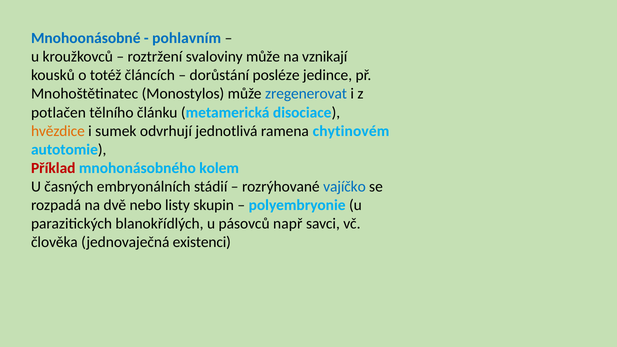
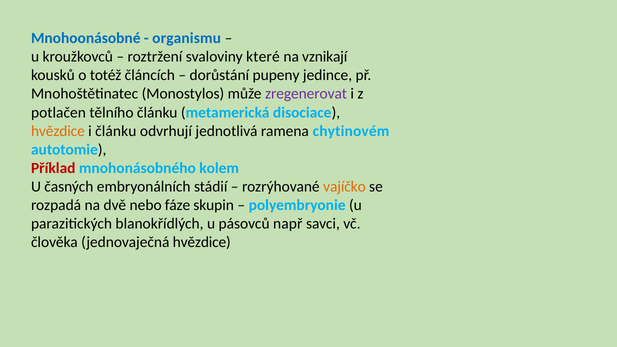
pohlavním: pohlavním -> organismu
svaloviny může: může -> které
posléze: posléze -> pupeny
zregenerovat colour: blue -> purple
i sumek: sumek -> článku
vajíčko colour: blue -> orange
listy: listy -> fáze
jednovaječná existenci: existenci -> hvězdice
